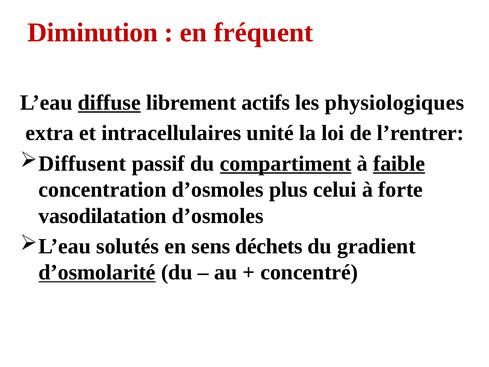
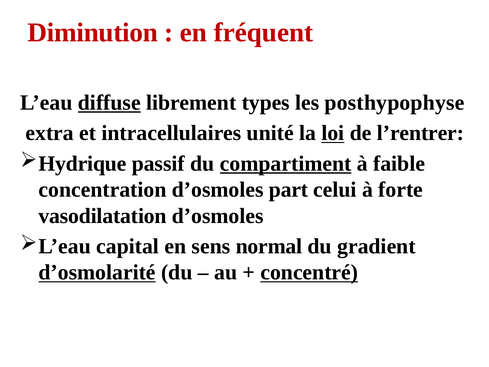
actifs: actifs -> types
physiologiques: physiologiques -> posthypophyse
loi underline: none -> present
Diffusent: Diffusent -> Hydrique
faible underline: present -> none
plus: plus -> part
solutés: solutés -> capital
déchets: déchets -> normal
concentré underline: none -> present
